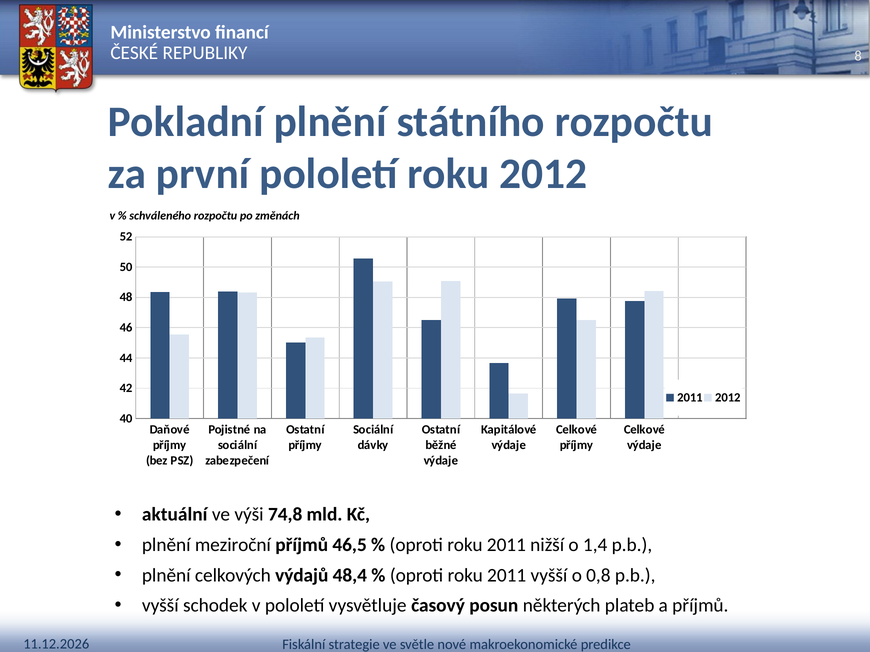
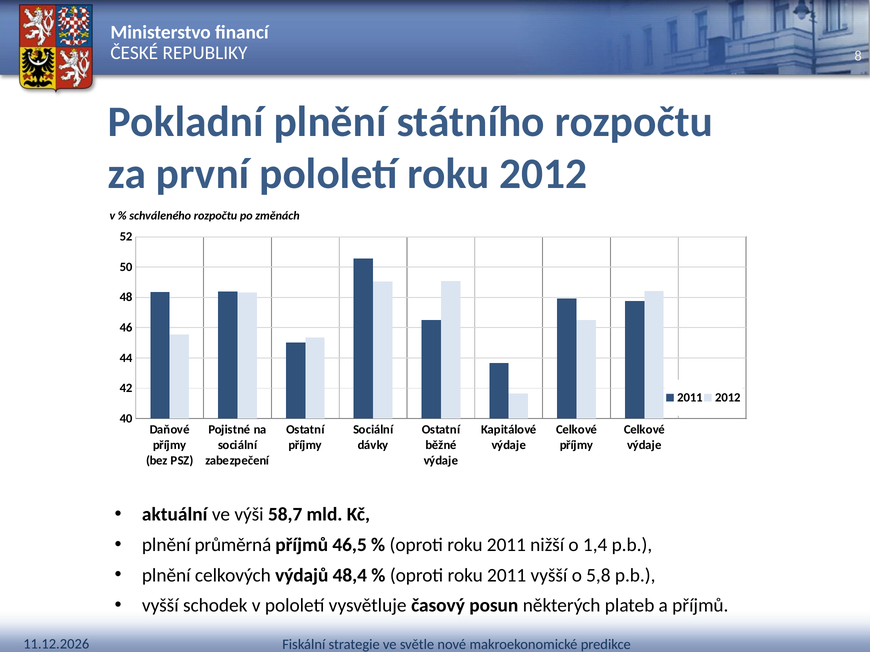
74,8: 74,8 -> 58,7
meziroční: meziroční -> průměrná
0,8: 0,8 -> 5,8
